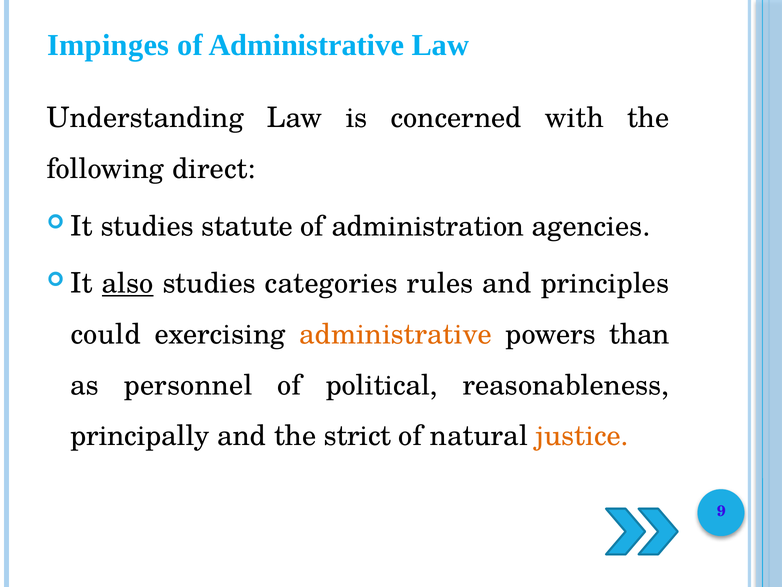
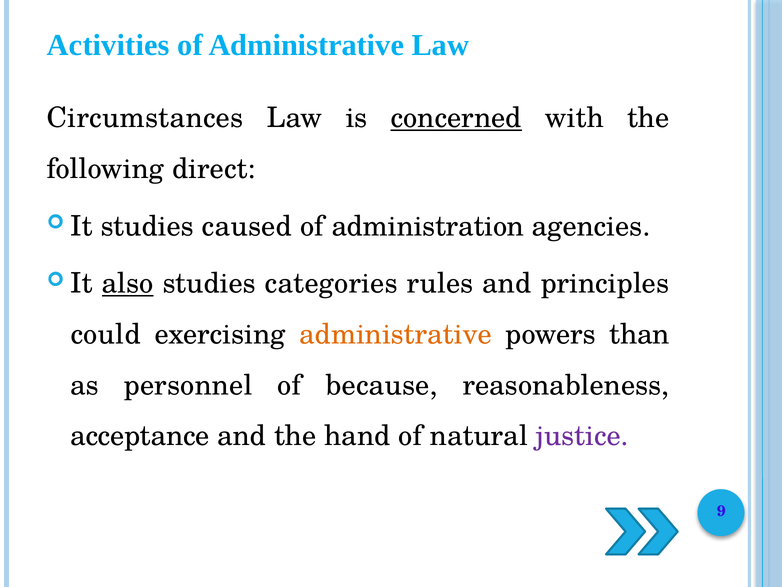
Impinges: Impinges -> Activities
Understanding: Understanding -> Circumstances
concerned underline: none -> present
statute: statute -> caused
political: political -> because
principally: principally -> acceptance
strict: strict -> hand
justice colour: orange -> purple
